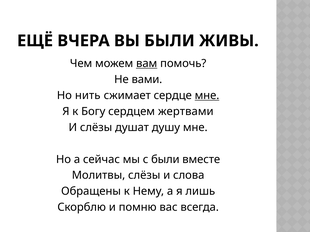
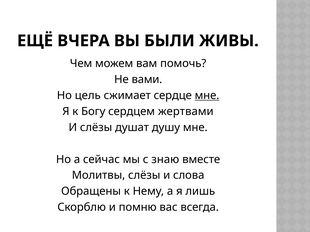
вам underline: present -> none
нить: нить -> цель
с были: были -> знаю
